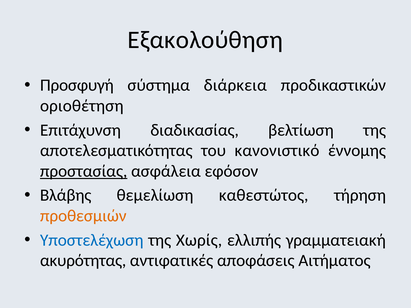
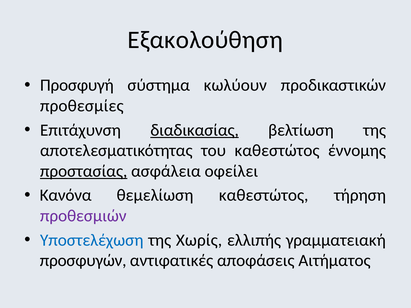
διάρκεια: διάρκεια -> κωλύουν
οριοθέτηση: οριοθέτηση -> προθεσμίες
διαδικασίας underline: none -> present
του κανονιστικό: κανονιστικό -> καθεστώτος
εφόσον: εφόσον -> οφείλει
Βλάβης: Βλάβης -> Κανόνα
προθεσμιών colour: orange -> purple
ακυρότητας: ακυρότητας -> προσφυγών
